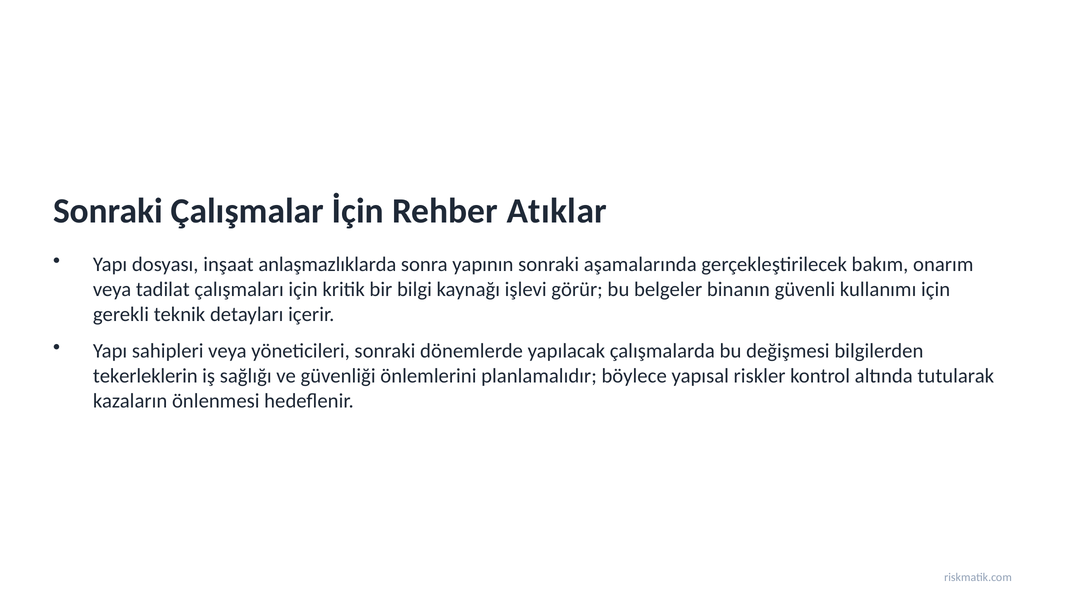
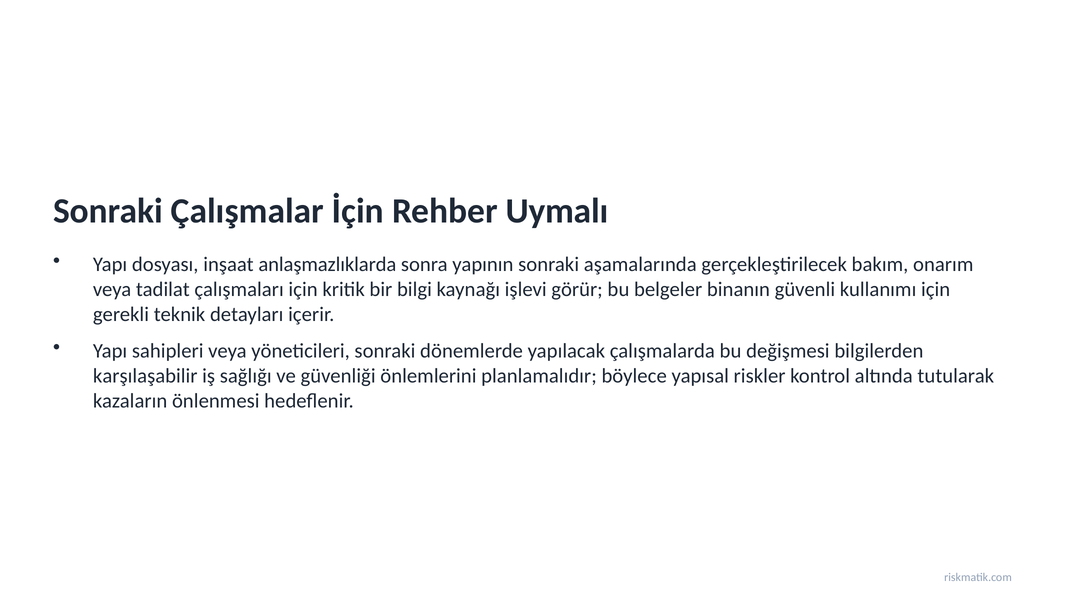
Atıklar: Atıklar -> Uymalı
tekerleklerin: tekerleklerin -> karşılaşabilir
